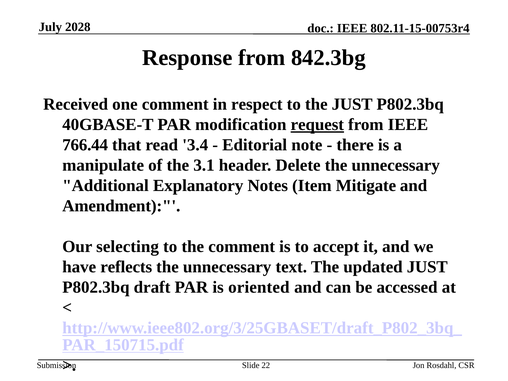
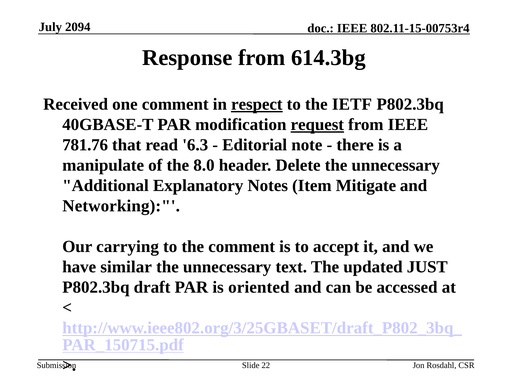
2028: 2028 -> 2094
842.3bg: 842.3bg -> 614.3bg
respect underline: none -> present
the JUST: JUST -> IETF
766.44: 766.44 -> 781.76
3.4: 3.4 -> 6.3
3.1: 3.1 -> 8.0
Amendment: Amendment -> Networking
selecting: selecting -> carrying
reflects: reflects -> similar
